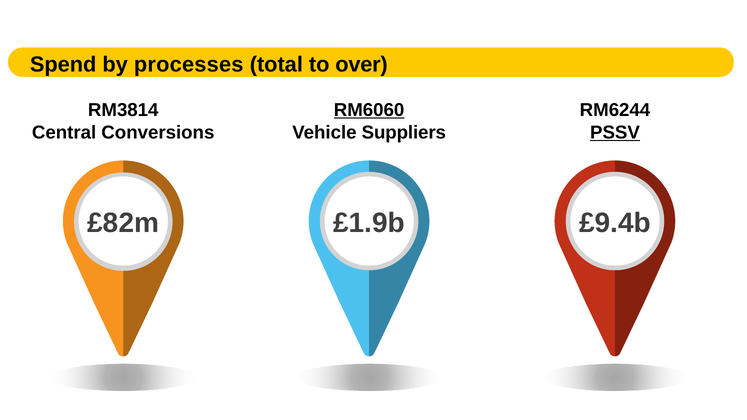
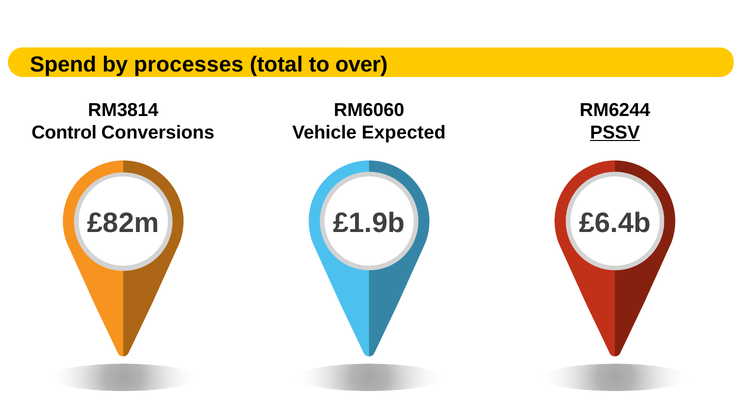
RM6060 underline: present -> none
Central: Central -> Control
Suppliers: Suppliers -> Expected
£9.4b: £9.4b -> £6.4b
